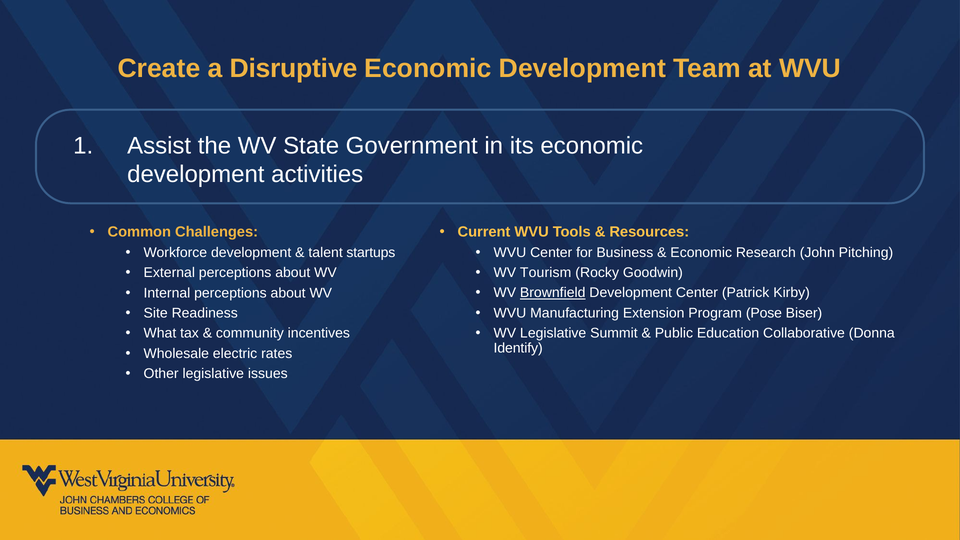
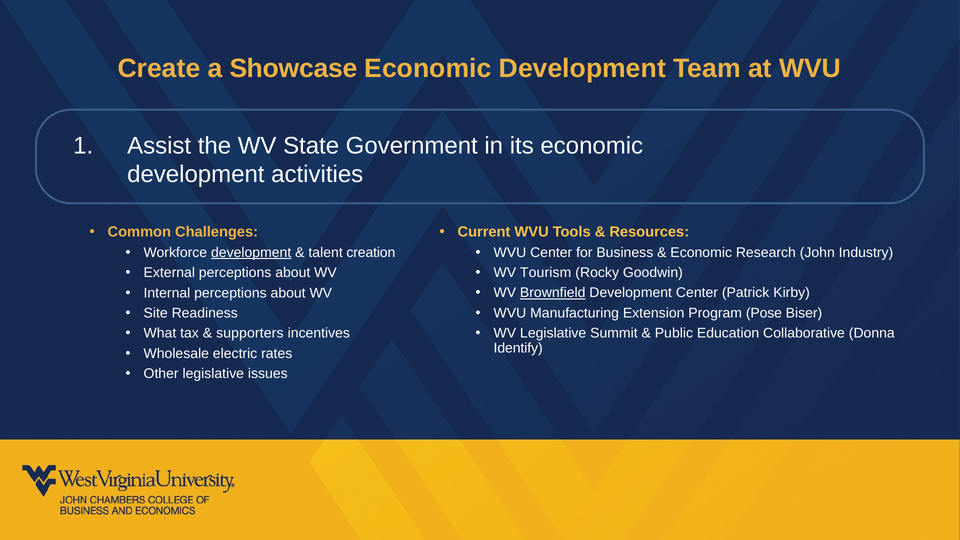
Disruptive: Disruptive -> Showcase
Pitching: Pitching -> Industry
development at (251, 253) underline: none -> present
startups: startups -> creation
community: community -> supporters
